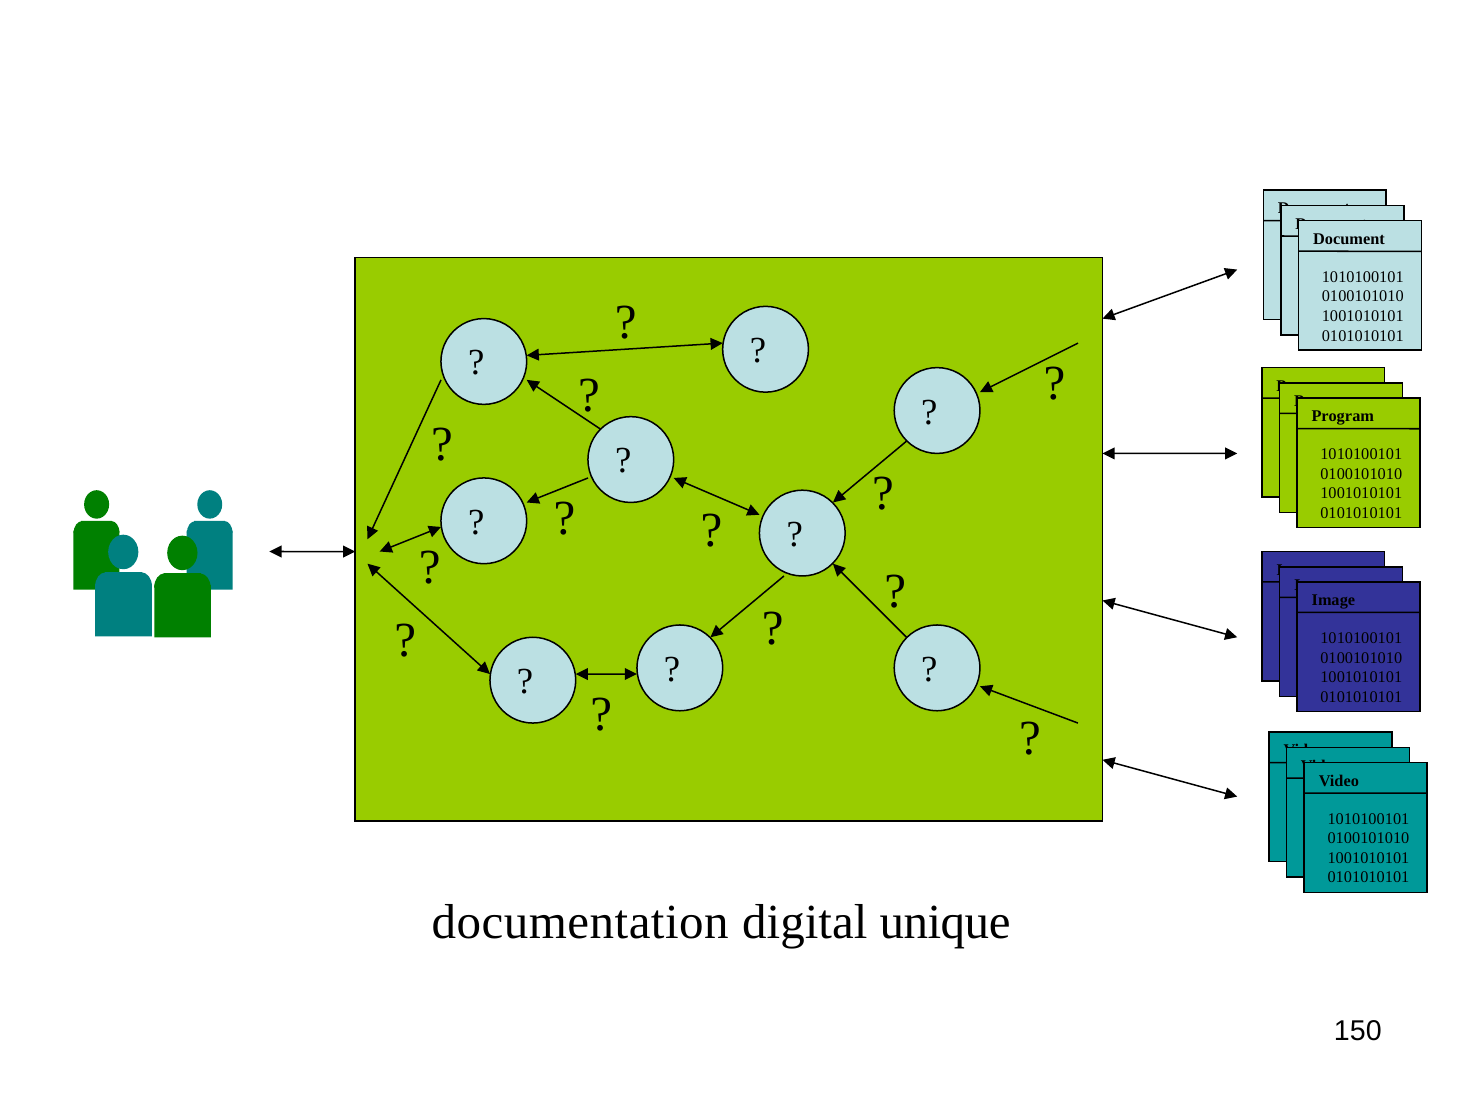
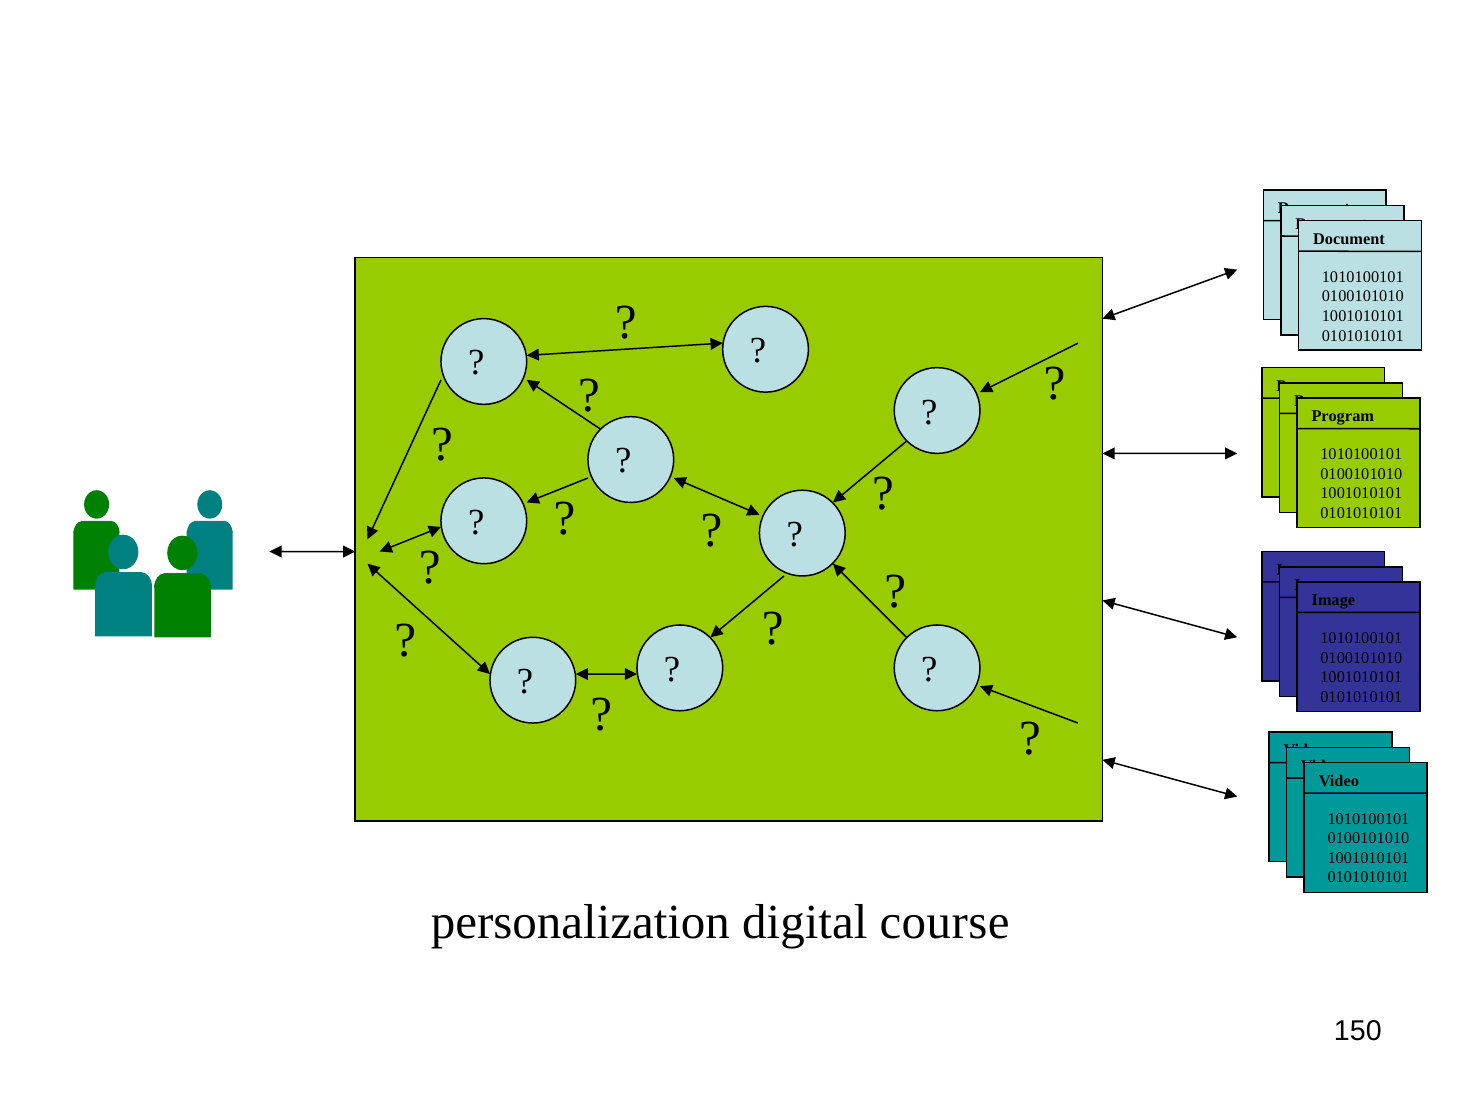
documentation: documentation -> personalization
unique: unique -> course
